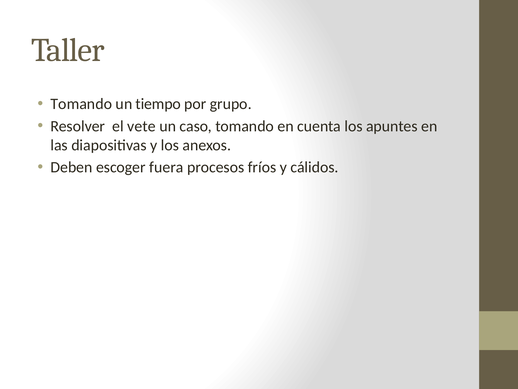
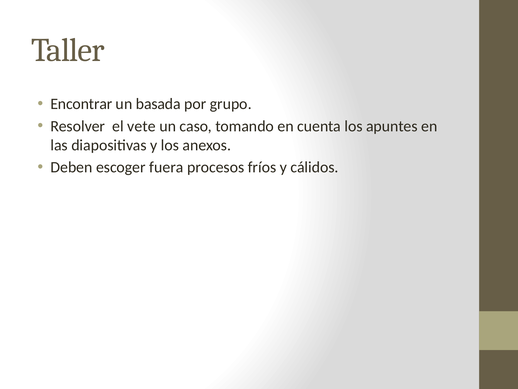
Tomando at (81, 104): Tomando -> Encontrar
tiempo: tiempo -> basada
